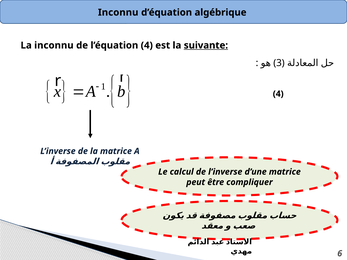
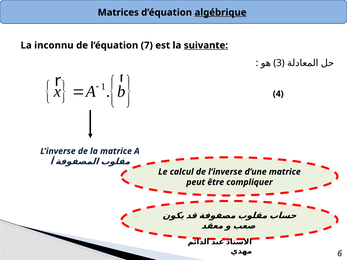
Inconnu at (118, 12): Inconnu -> Matrices
algébrique underline: none -> present
l’équation 4: 4 -> 7
